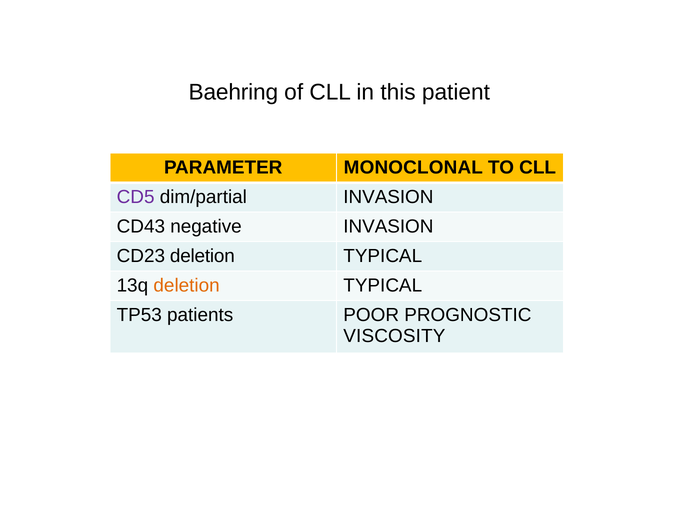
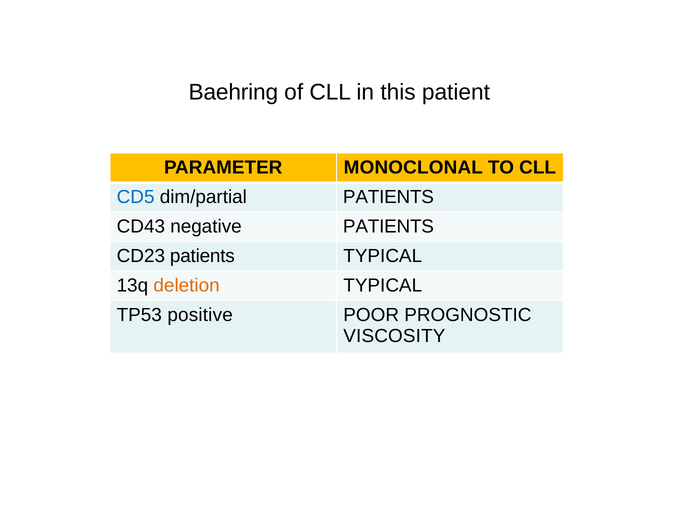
CD5 colour: purple -> blue
dim/partial INVASION: INVASION -> PATIENTS
negative INVASION: INVASION -> PATIENTS
CD23 deletion: deletion -> patients
patients: patients -> positive
